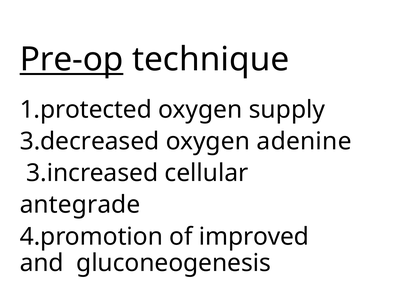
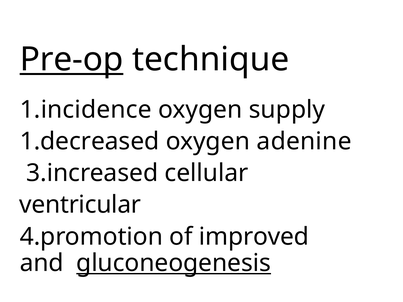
1.protected: 1.protected -> 1.incidence
3.decreased: 3.decreased -> 1.decreased
antegrade: antegrade -> ventricular
gluconeogenesis underline: none -> present
